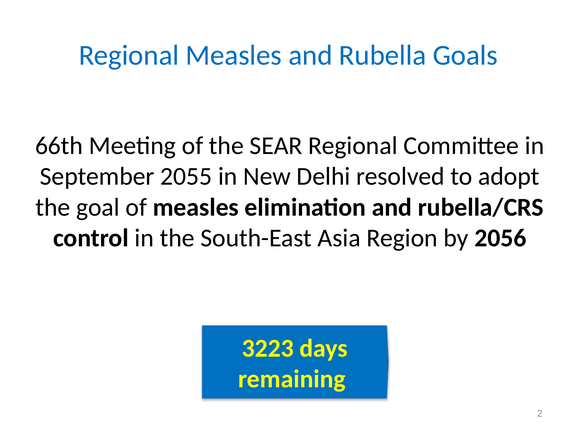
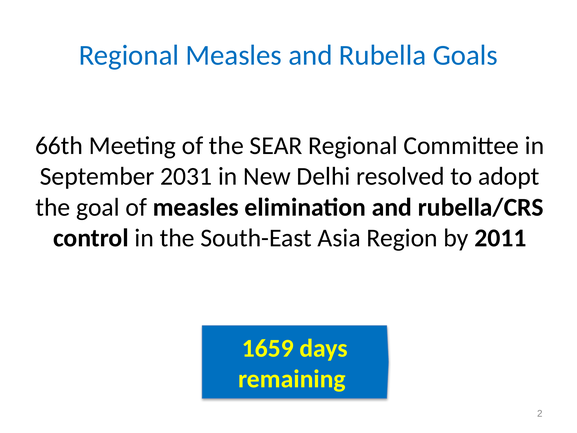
2055: 2055 -> 2031
2056: 2056 -> 2011
3223: 3223 -> 1659
